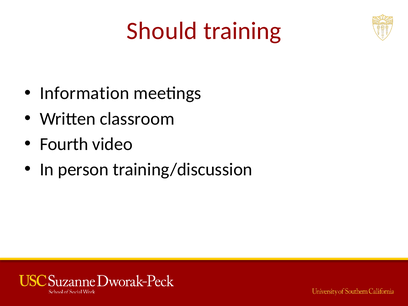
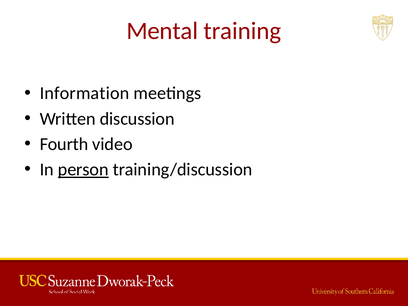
Should: Should -> Mental
classroom: classroom -> discussion
person underline: none -> present
